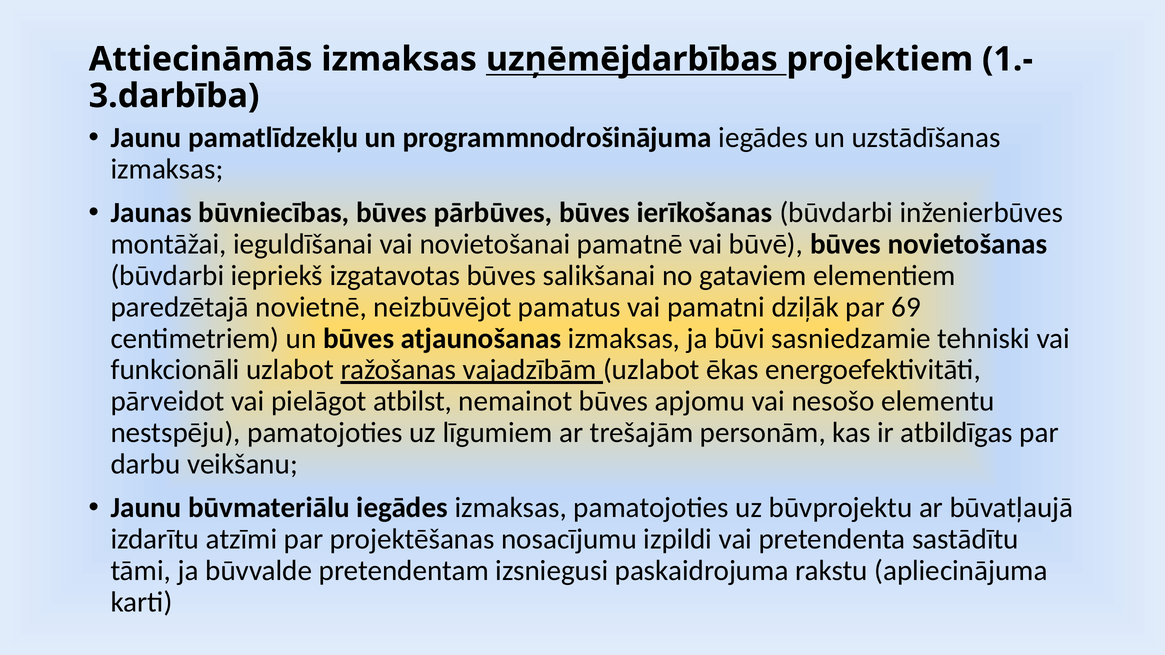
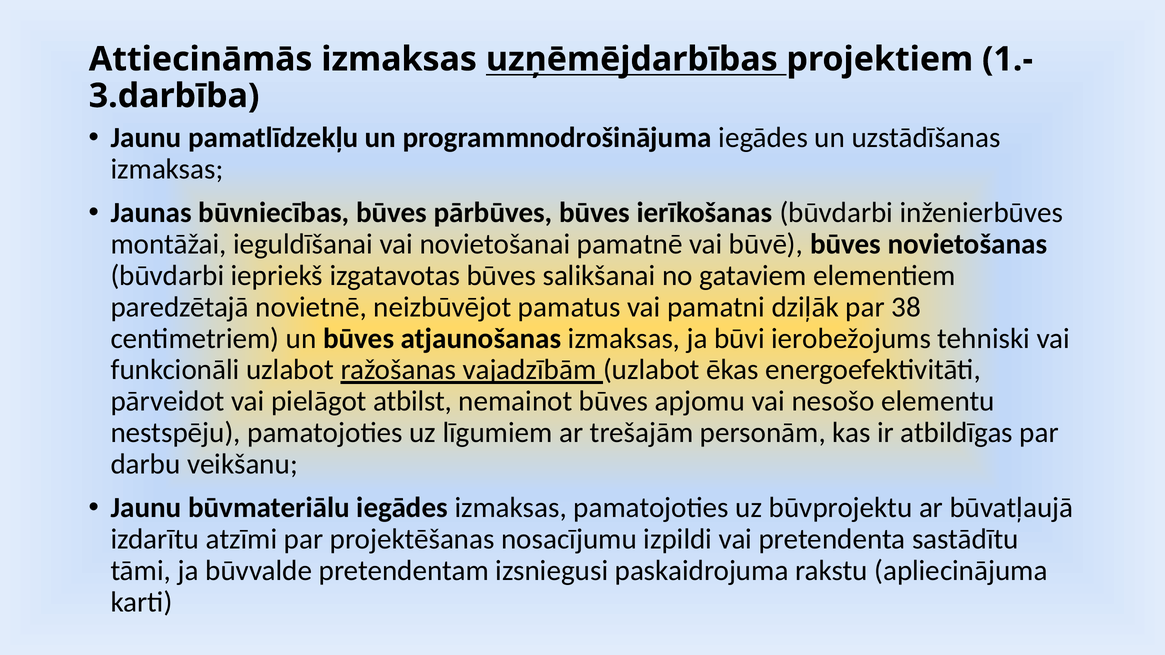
69: 69 -> 38
sasniedzamie: sasniedzamie -> ierobežojums
